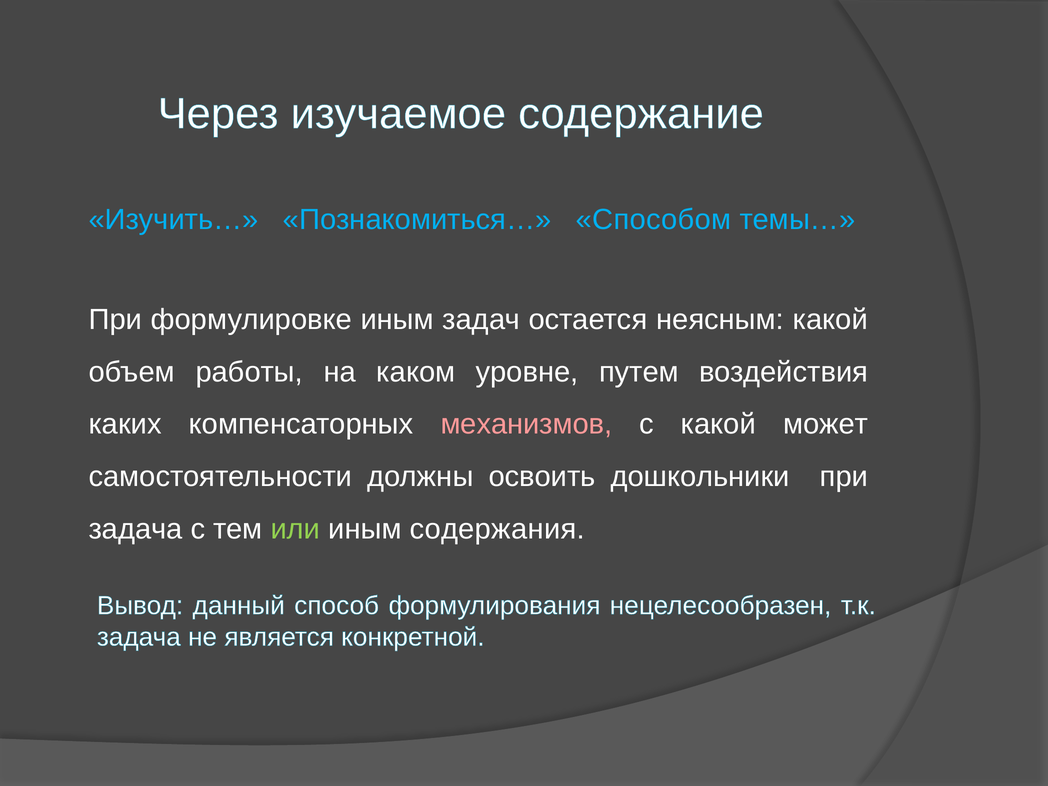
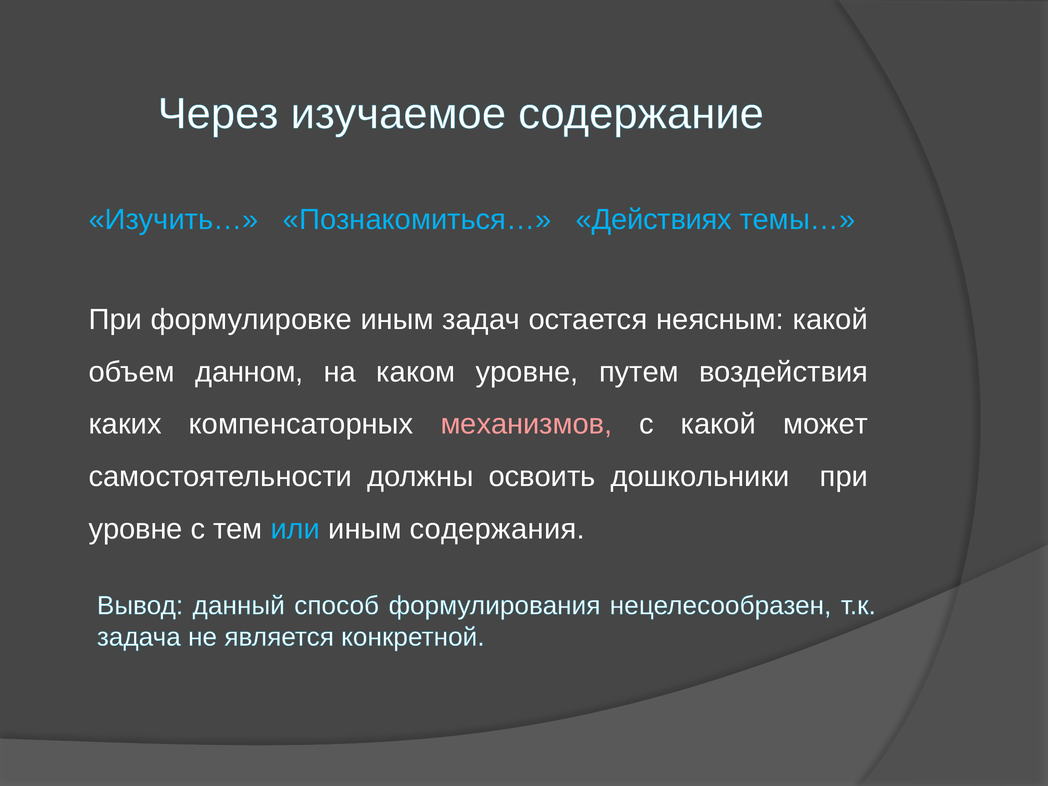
Способом: Способом -> Действиях
работы: работы -> данном
задача at (136, 529): задача -> уровне
или colour: light green -> light blue
